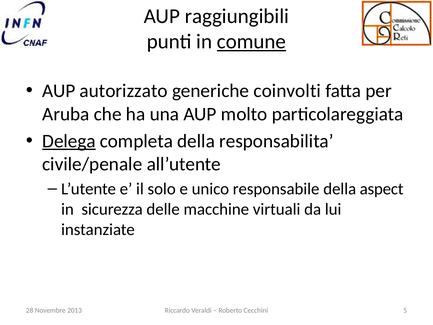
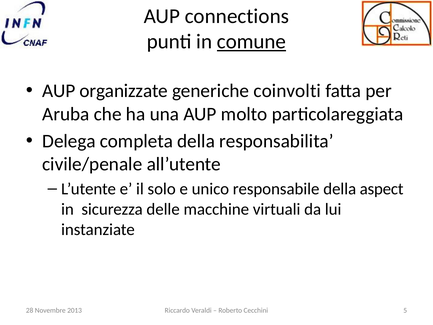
raggiungibili: raggiungibili -> connections
autorizzato: autorizzato -> organizzate
Delega underline: present -> none
